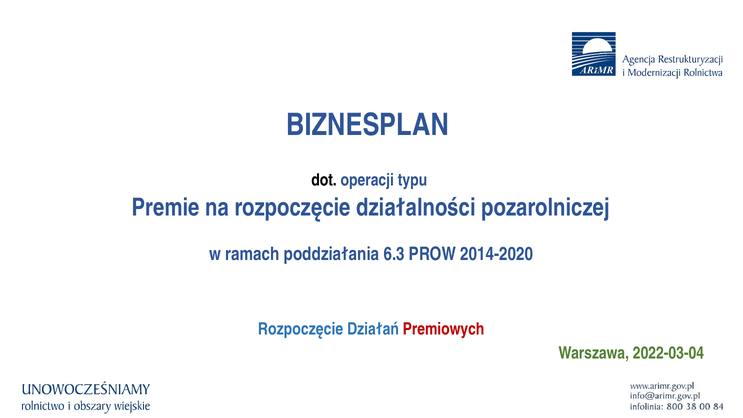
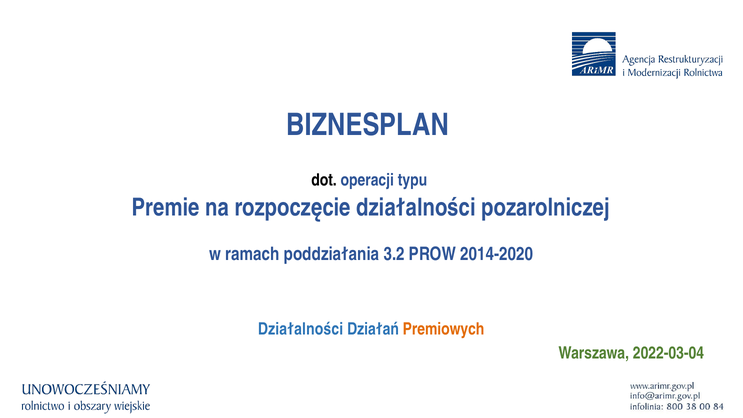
6.3: 6.3 -> 3.2
Rozpoczęcie at (301, 329): Rozpoczęcie -> Działalności
Premiowych colour: red -> orange
